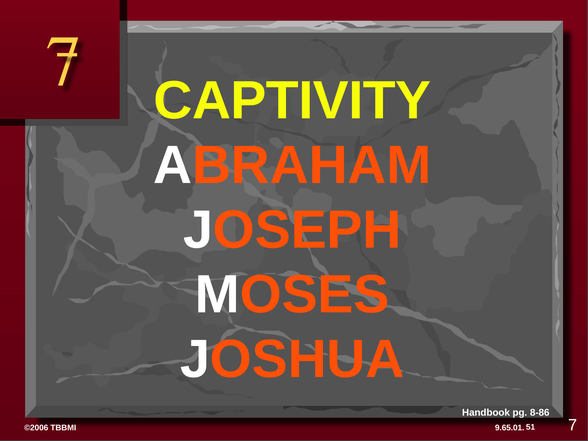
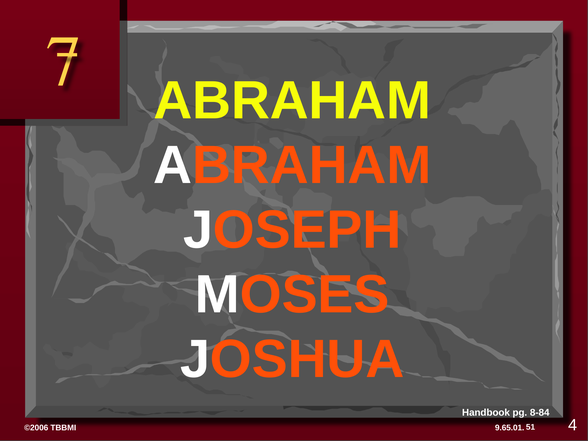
CAPTIVITY at (292, 101): CAPTIVITY -> ABRAHAM
8-86: 8-86 -> 8-84
51 7: 7 -> 4
